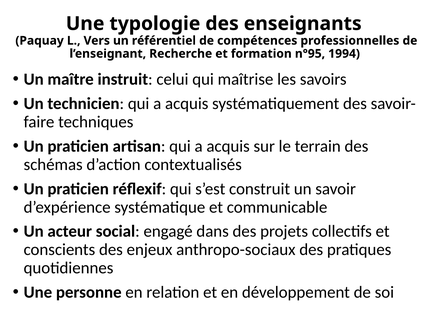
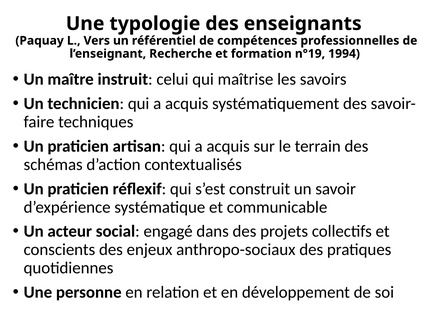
n°95: n°95 -> n°19
